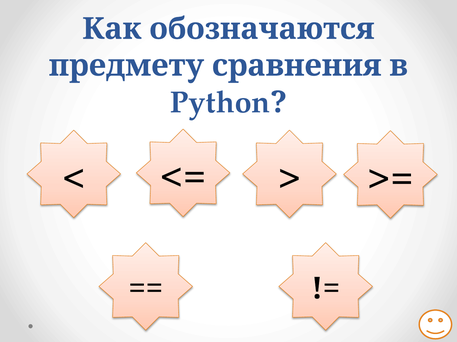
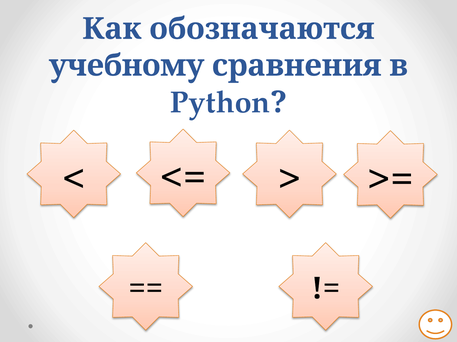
предмету: предмету -> учебному
